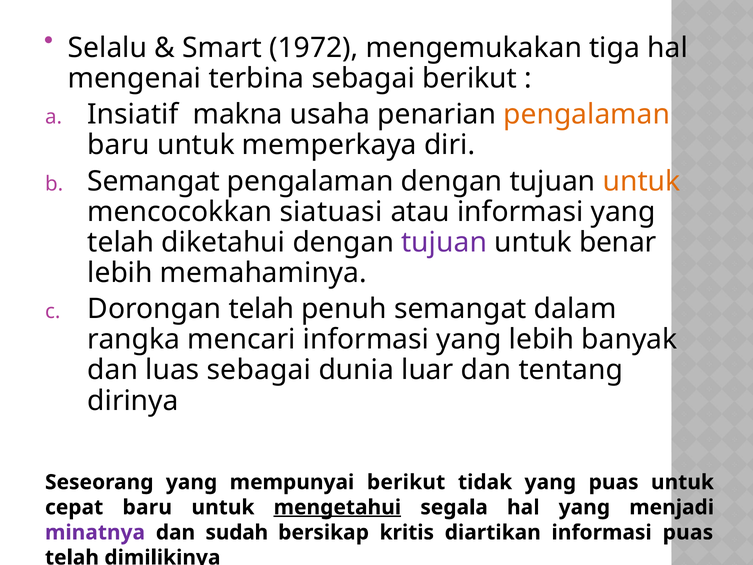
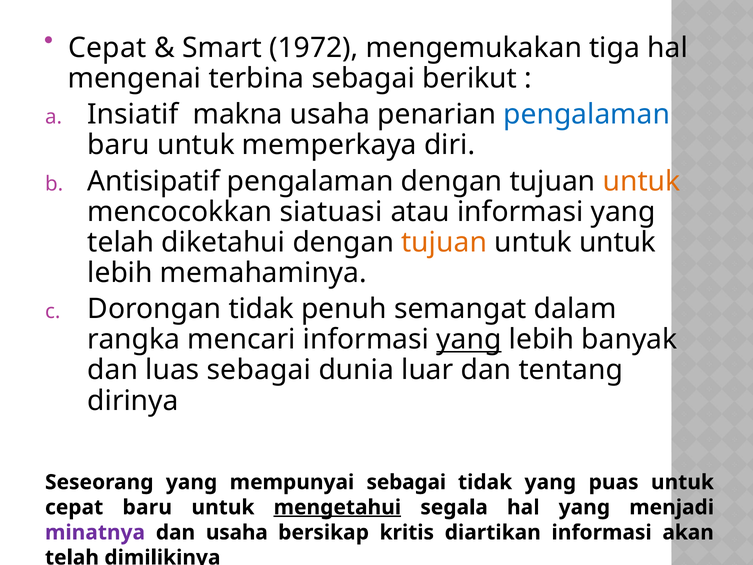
Selalu at (107, 48): Selalu -> Cepat
pengalaman at (587, 114) colour: orange -> blue
Semangat at (154, 181): Semangat -> Antisipatif
tujuan at (444, 242) colour: purple -> orange
untuk benar: benar -> untuk
Dorongan telah: telah -> tidak
yang at (469, 339) underline: none -> present
mempunyai berikut: berikut -> sebagai
dan sudah: sudah -> usaha
informasi puas: puas -> akan
